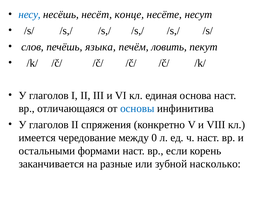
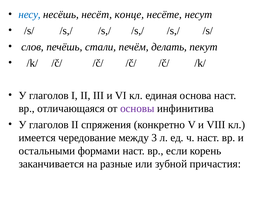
языка: языка -> стали
ловить: ловить -> делать
основы colour: blue -> purple
0: 0 -> 3
насколько: насколько -> причастия
